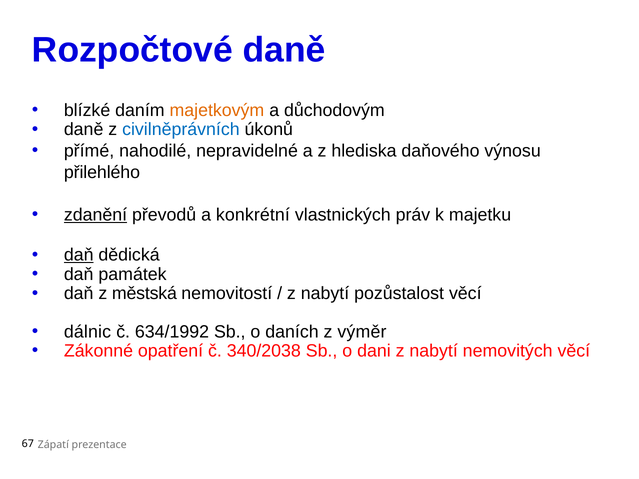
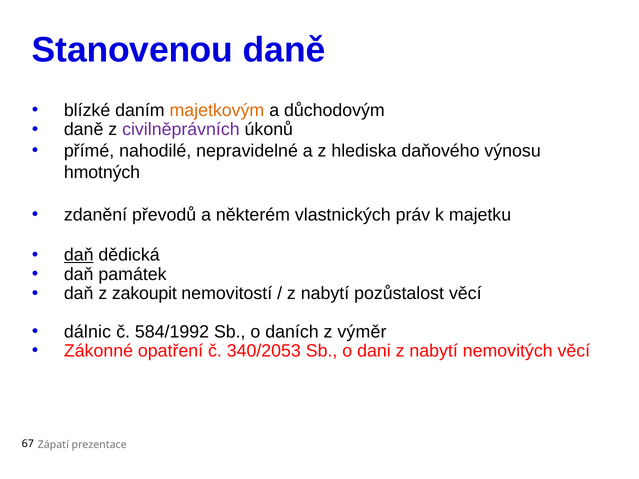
Rozpočtové: Rozpočtové -> Stanovenou
civilněprávních colour: blue -> purple
přilehlého: přilehlého -> hmotných
zdanění underline: present -> none
konkrétní: konkrétní -> některém
městská: městská -> zakoupit
634/1992: 634/1992 -> 584/1992
340/2038: 340/2038 -> 340/2053
